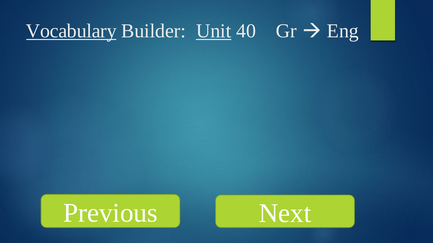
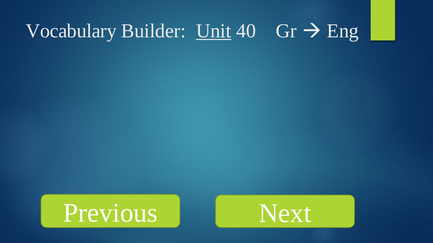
Vocabulary underline: present -> none
